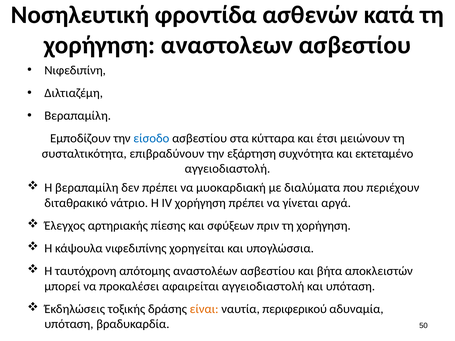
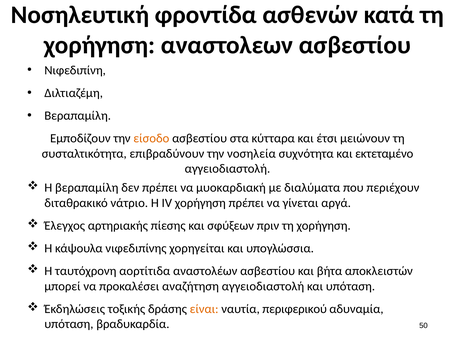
είσοδο colour: blue -> orange
εξάρτηση: εξάρτηση -> νοσηλεία
απότομης: απότομης -> αορτίτιδα
αφαιρείται: αφαιρείται -> αναζήτηση
